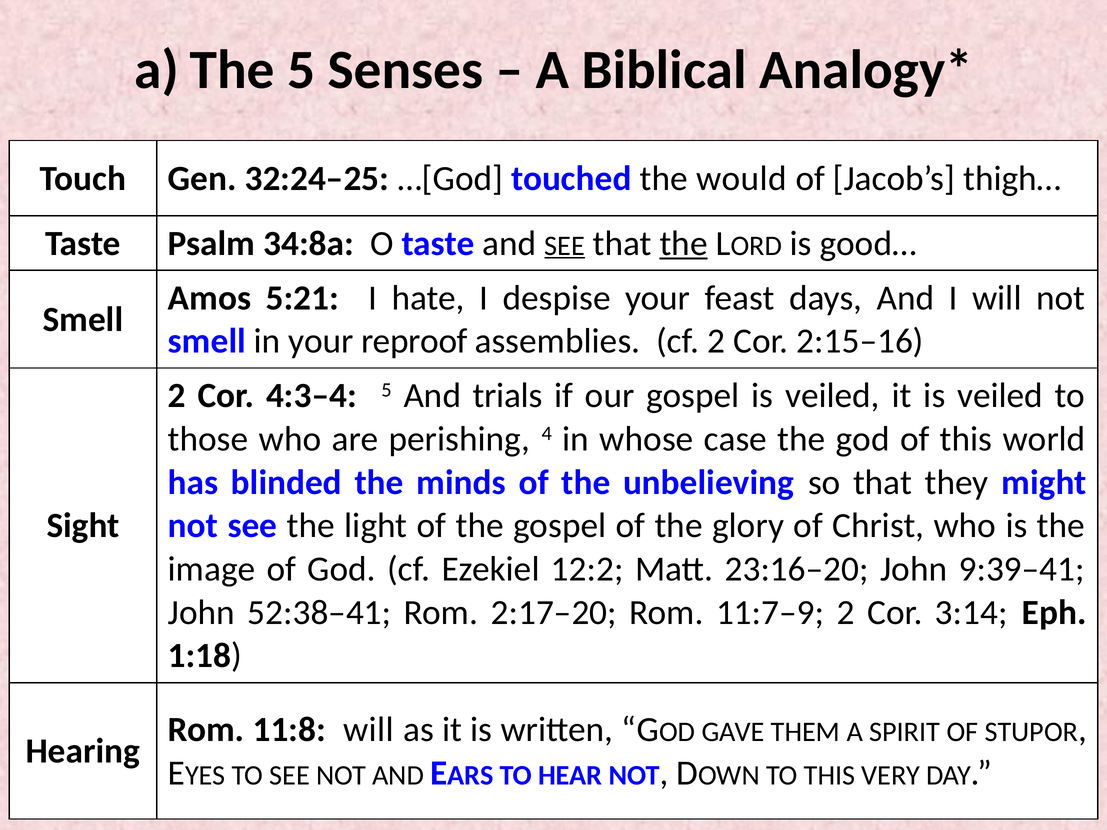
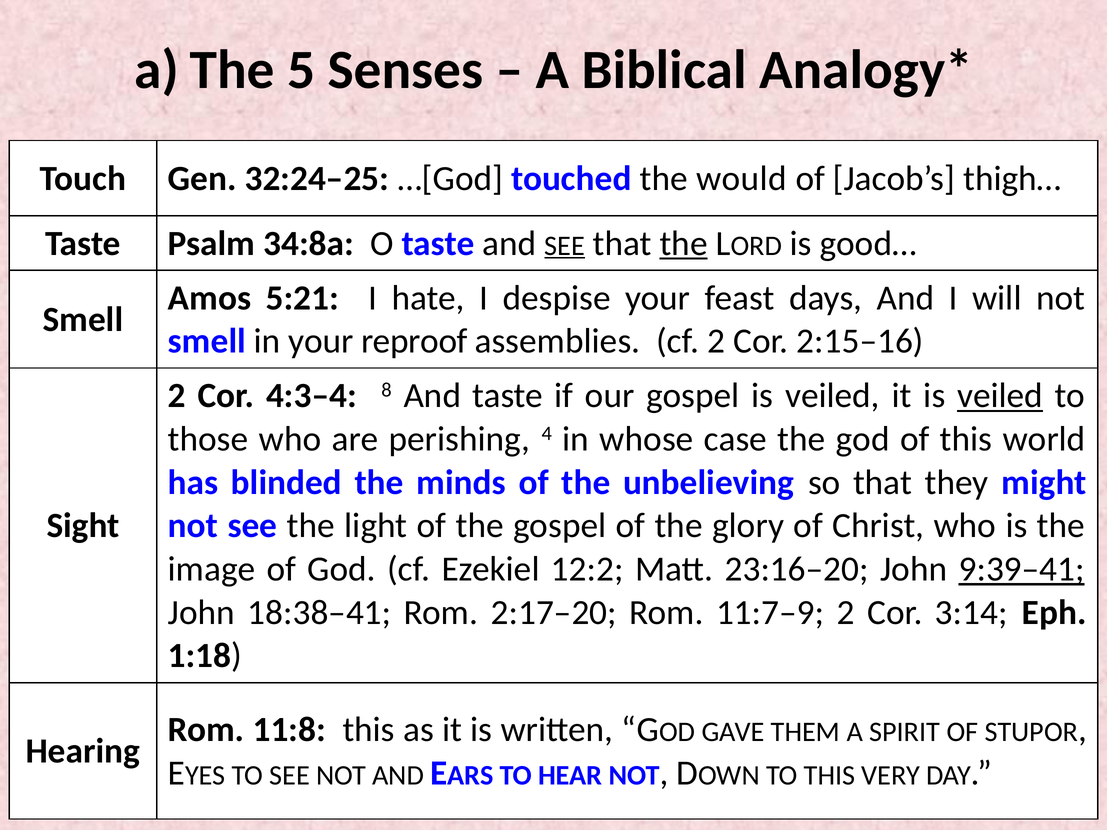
4:3–4 5: 5 -> 8
And trials: trials -> taste
veiled at (1000, 396) underline: none -> present
9:39–41 underline: none -> present
52:38–41: 52:38–41 -> 18:38–41
11:8 will: will -> this
